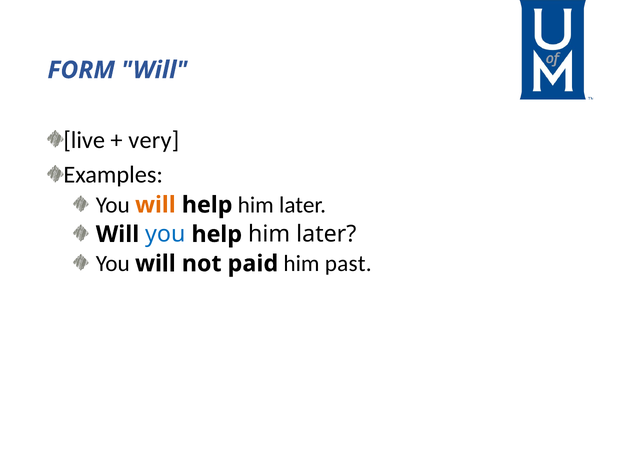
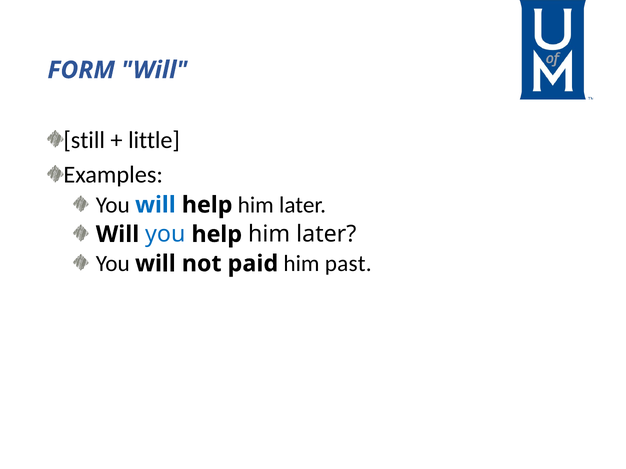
live: live -> still
very: very -> little
will at (155, 205) colour: orange -> blue
